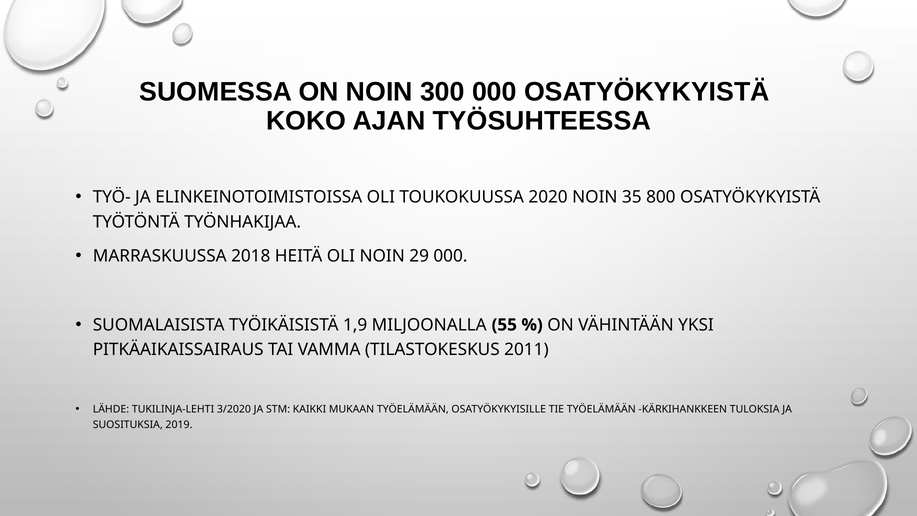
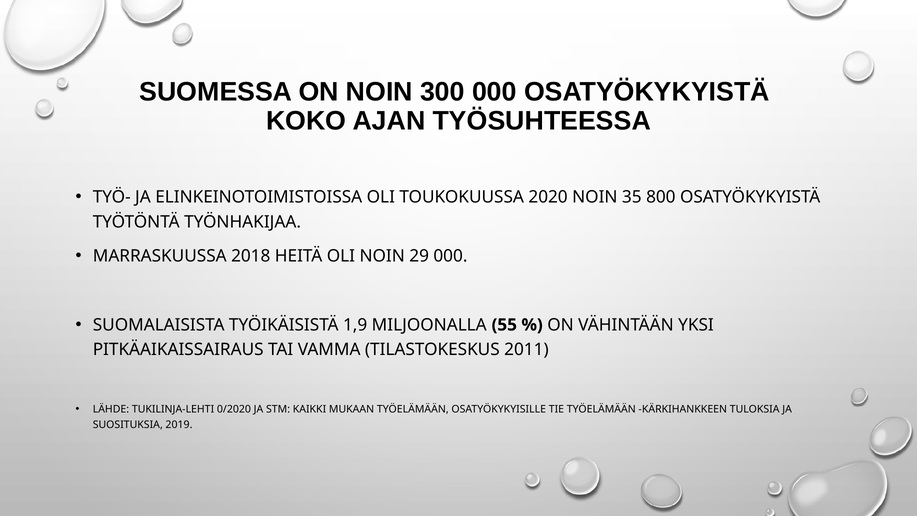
3/2020: 3/2020 -> 0/2020
